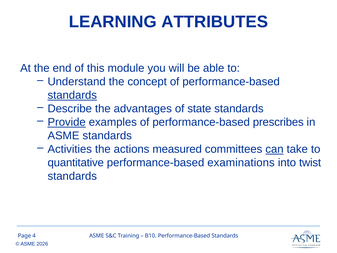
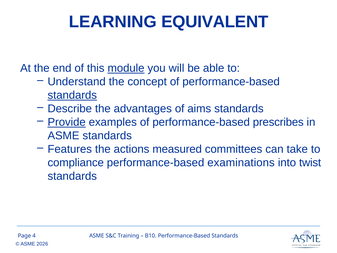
ATTRIBUTES: ATTRIBUTES -> EQUIVALENT
module underline: none -> present
state: state -> aims
Activities: Activities -> Features
can underline: present -> none
quantitative: quantitative -> compliance
